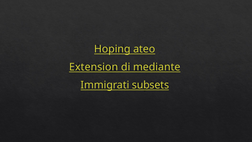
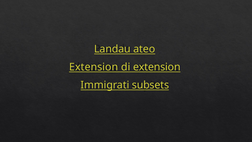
Hoping: Hoping -> Landau
di mediante: mediante -> extension
